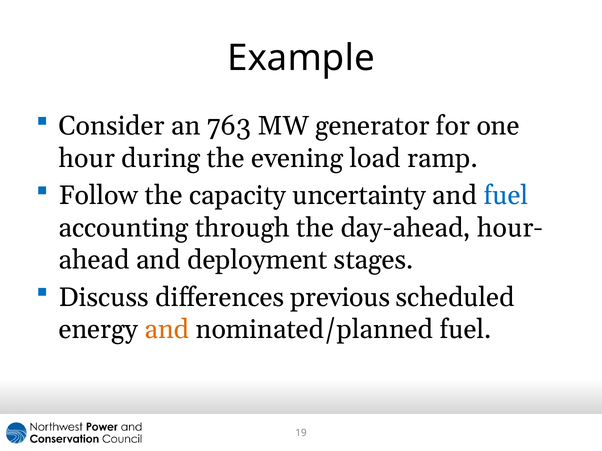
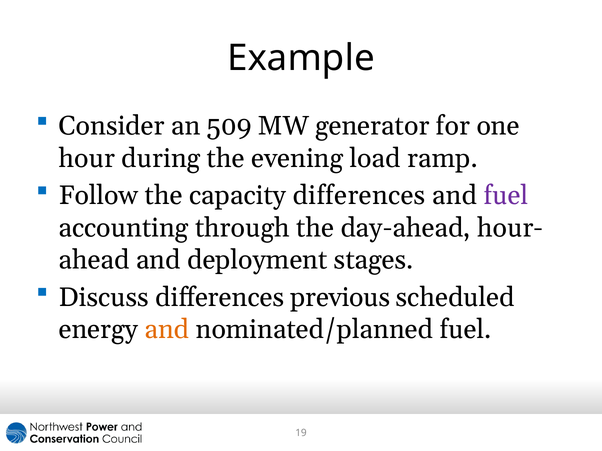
763: 763 -> 509
capacity uncertainty: uncertainty -> differences
fuel at (506, 196) colour: blue -> purple
